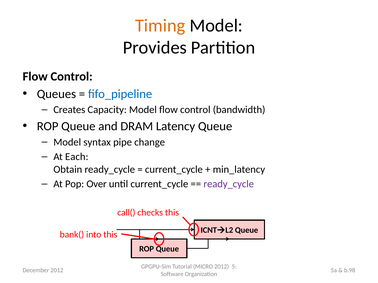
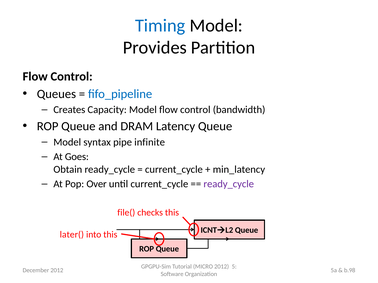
Timing colour: orange -> blue
change: change -> infinite
Each: Each -> Goes
call(: call( -> file(
bank(: bank( -> later(
